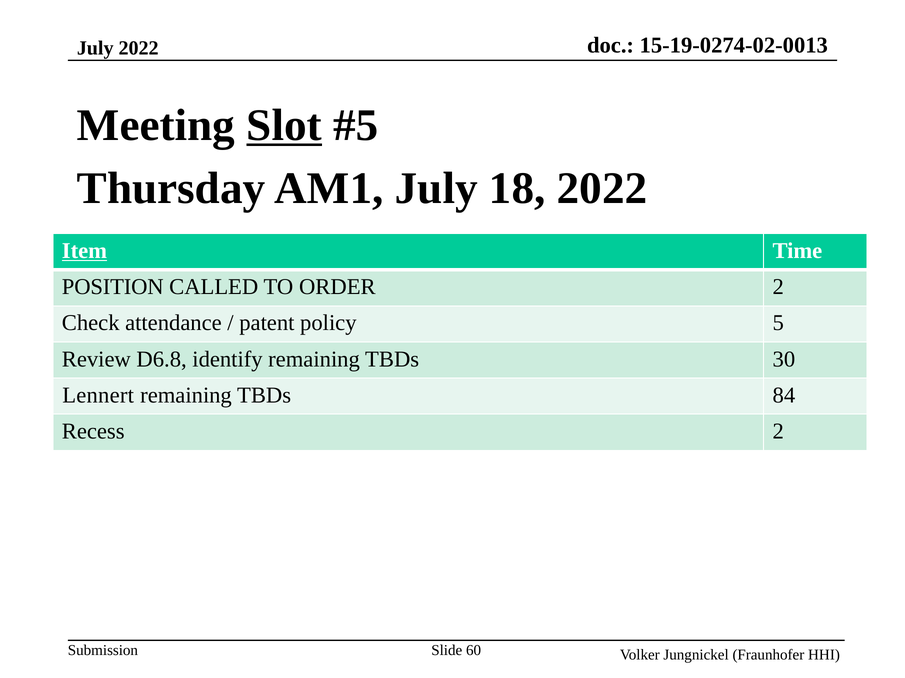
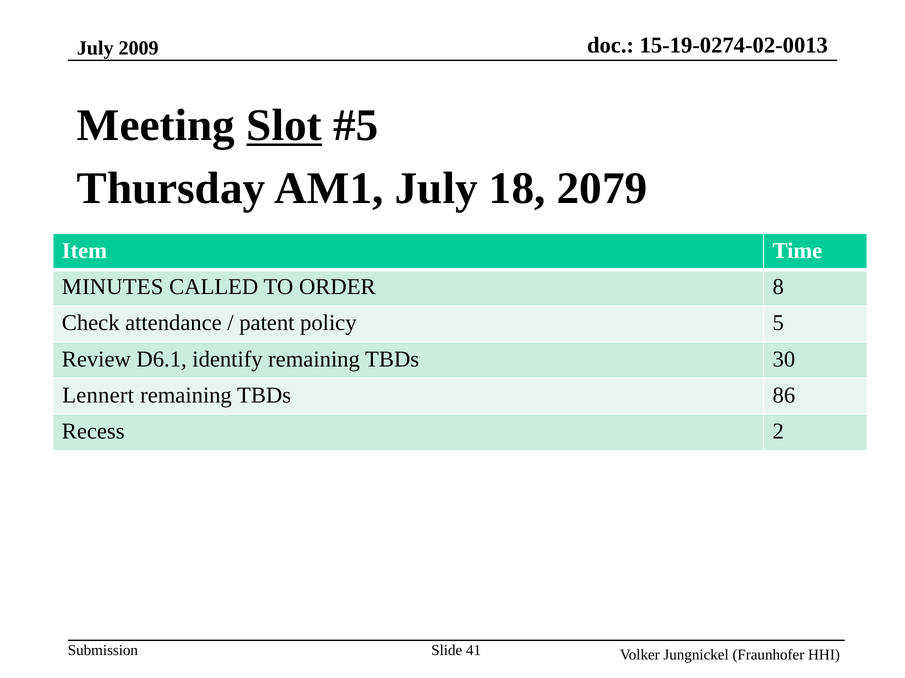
July 2022: 2022 -> 2009
18 2022: 2022 -> 2079
Item underline: present -> none
POSITION: POSITION -> MINUTES
ORDER 2: 2 -> 8
D6.8: D6.8 -> D6.1
84: 84 -> 86
60: 60 -> 41
